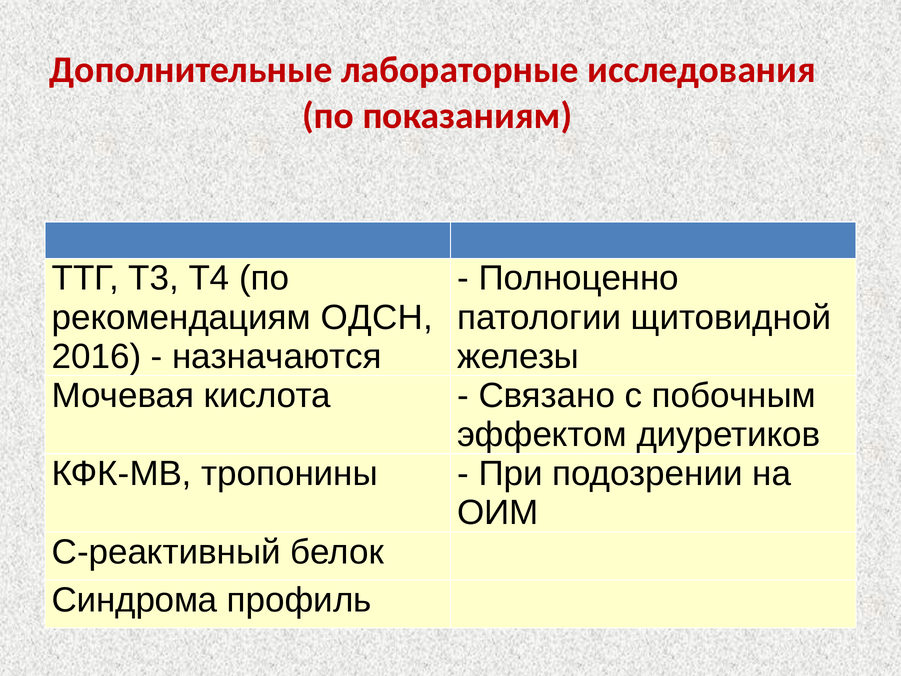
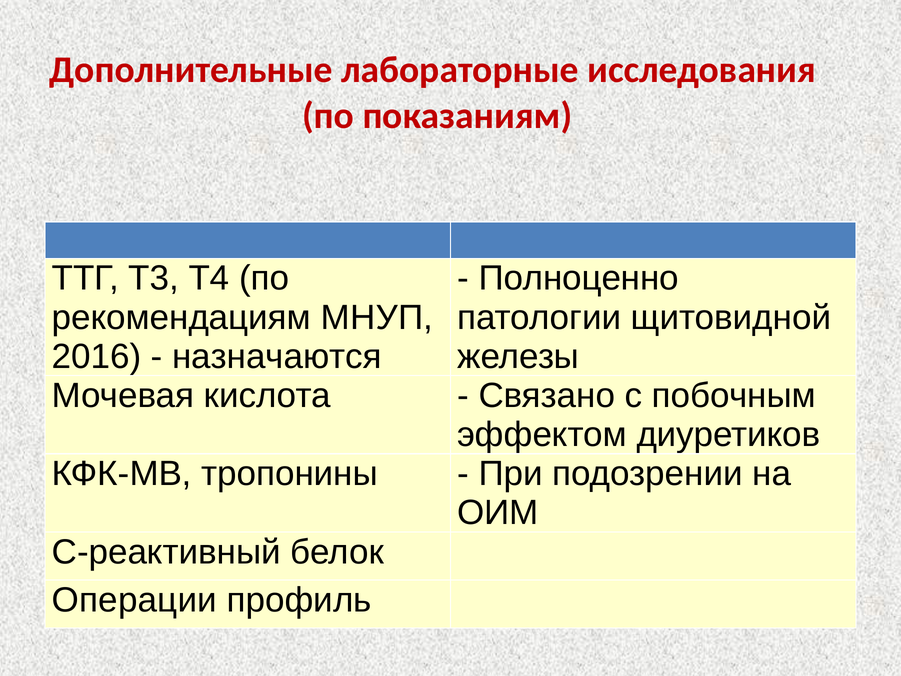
ОДСН: ОДСН -> МНУП
Синдрома: Синдрома -> Операции
